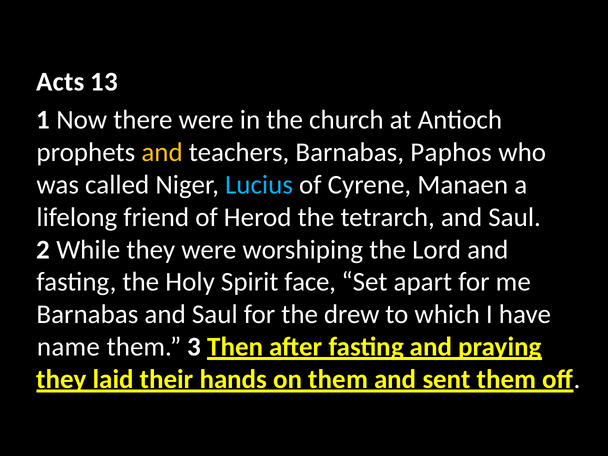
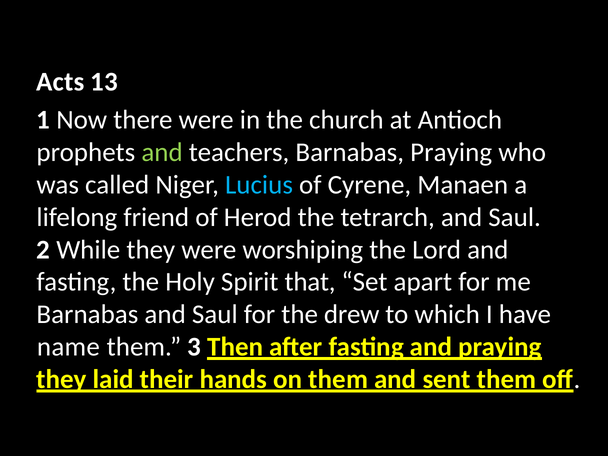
and at (162, 152) colour: yellow -> light green
Barnabas Paphos: Paphos -> Praying
face: face -> that
